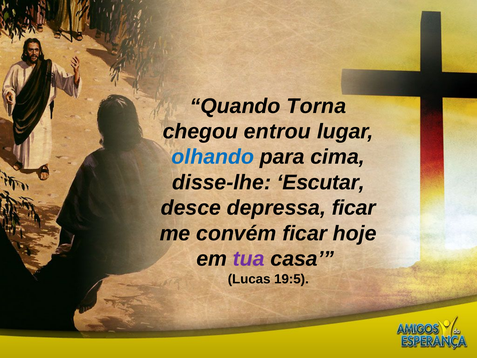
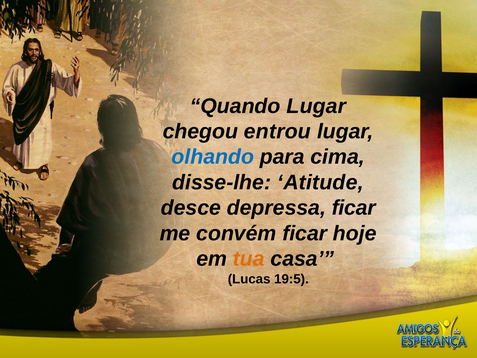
Quando Torna: Torna -> Lugar
Escutar: Escutar -> Atitude
tua colour: purple -> orange
